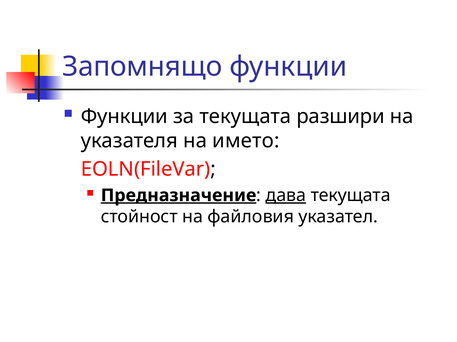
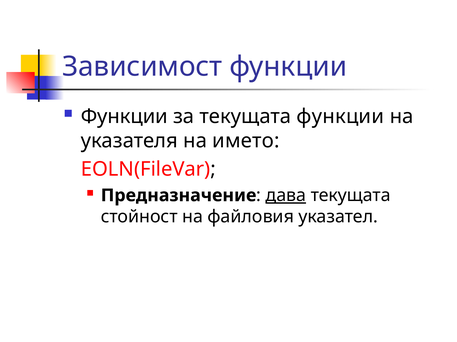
Запомнящо: Запомнящо -> Зависимост
текущата разшири: разшири -> функции
Предназначение underline: present -> none
